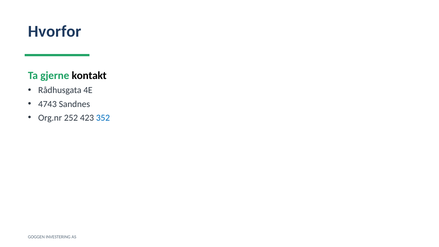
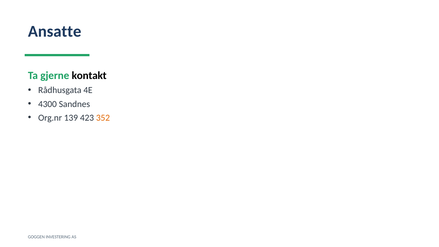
Hvorfor: Hvorfor -> Ansatte
4743: 4743 -> 4300
252: 252 -> 139
352 colour: blue -> orange
